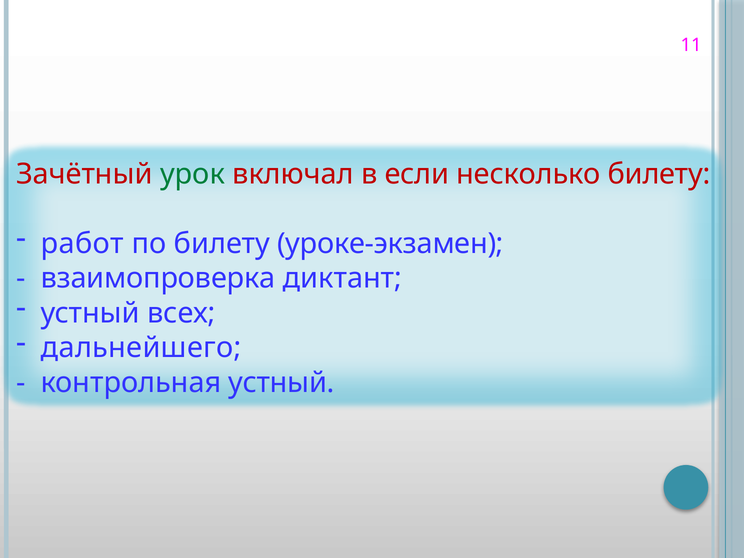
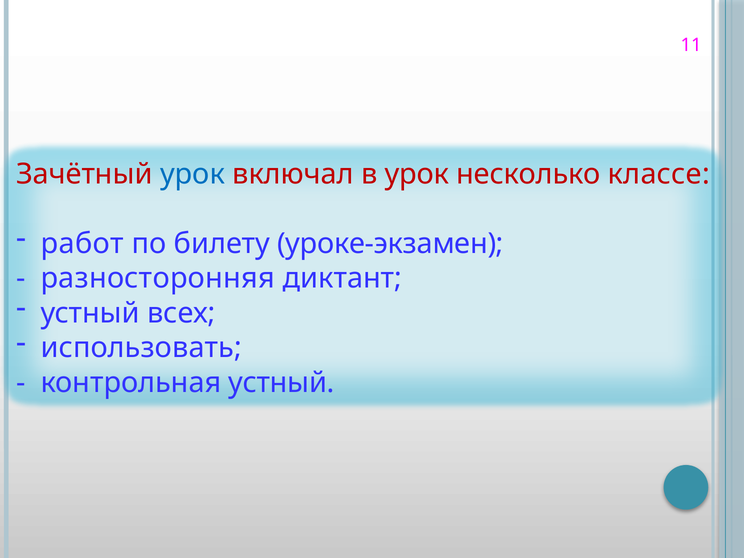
урок at (192, 174) colour: green -> blue
в если: если -> урок
несколько билету: билету -> классе
взаимопроверка: взаимопроверка -> разносторонняя
дальнейшего: дальнейшего -> использовать
